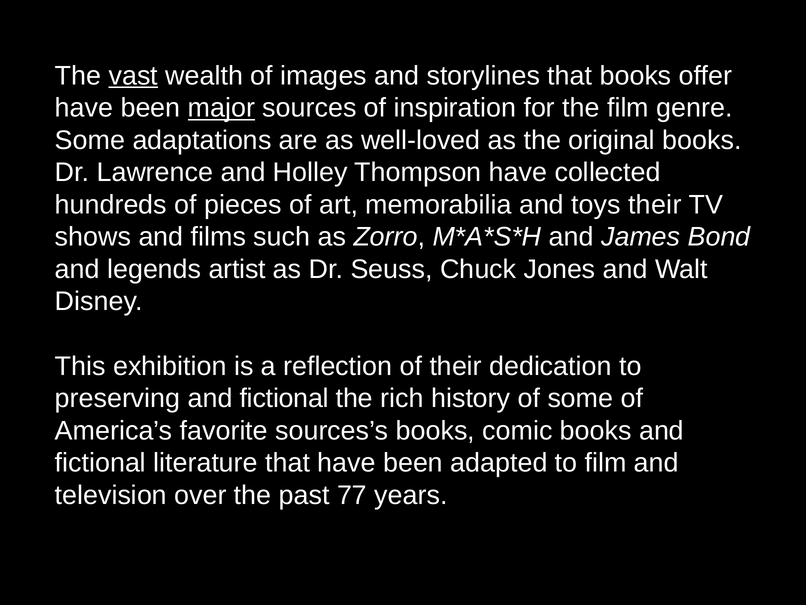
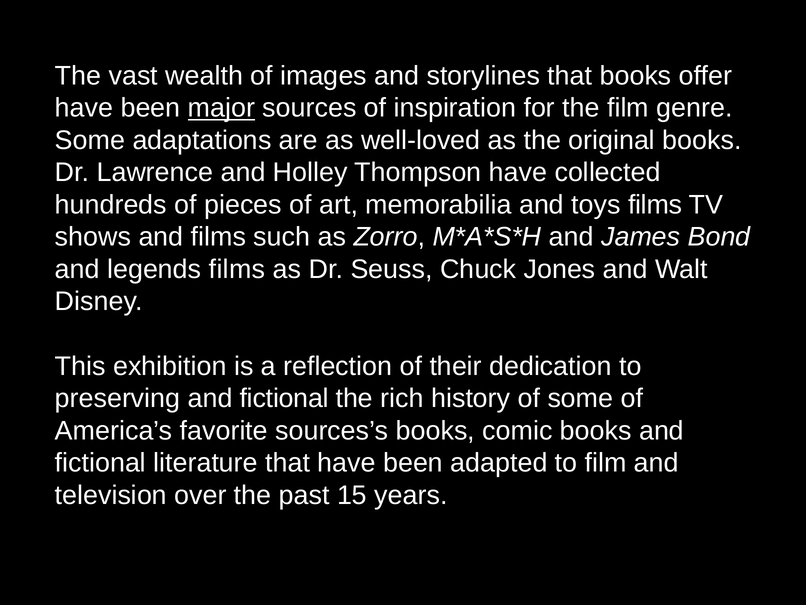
vast underline: present -> none
toys their: their -> films
legends artist: artist -> films
77: 77 -> 15
